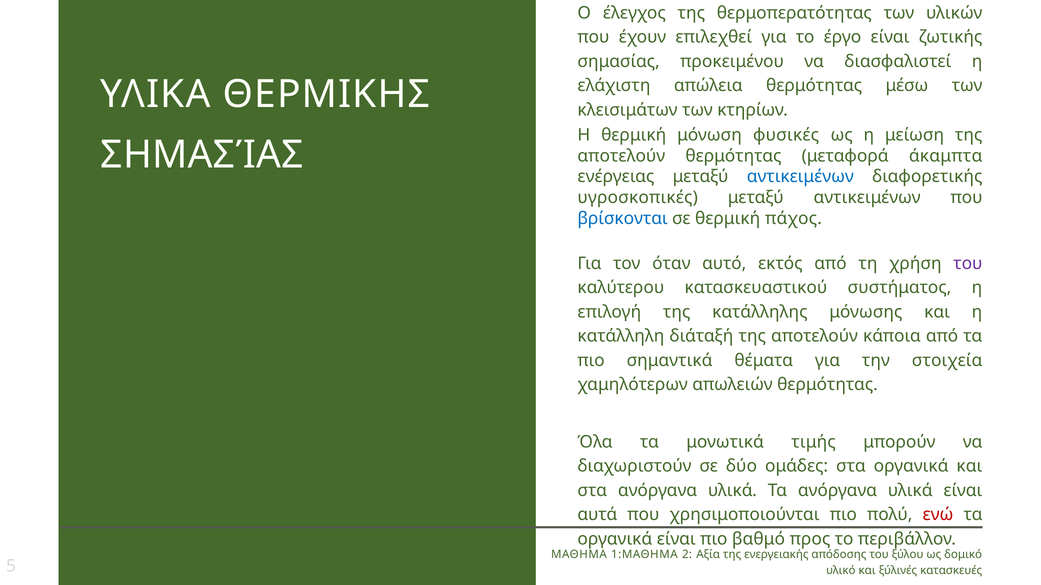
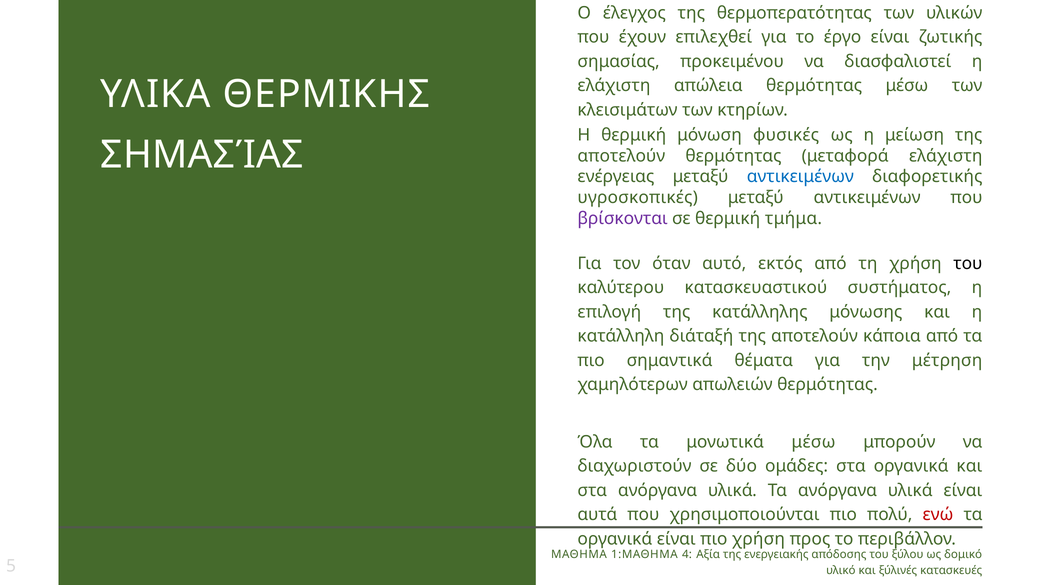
μεταφορά άκαμπτα: άκαμπτα -> ελάχιστη
βρίσκονται colour: blue -> purple
πάχος: πάχος -> τμήμα
του at (968, 264) colour: purple -> black
στοιχεία: στοιχεία -> μέτρηση
μονωτικά τιμής: τιμής -> μέσω
πιο βαθμό: βαθμό -> χρήση
2: 2 -> 4
